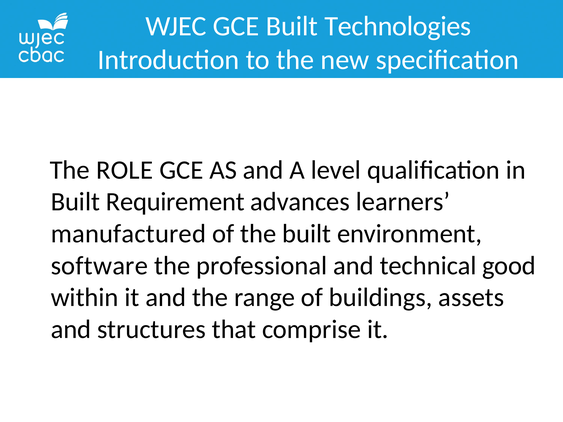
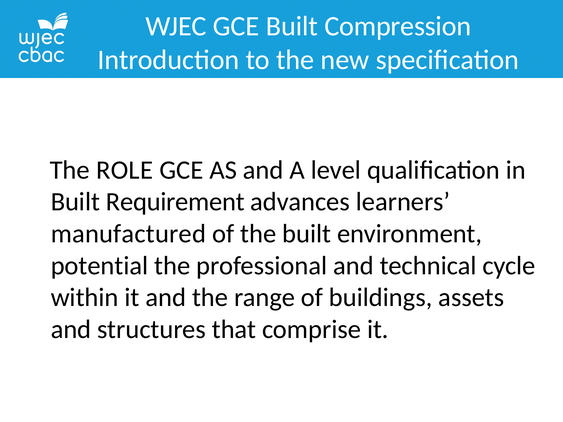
Technologies: Technologies -> Compression
software: software -> potential
good: good -> cycle
